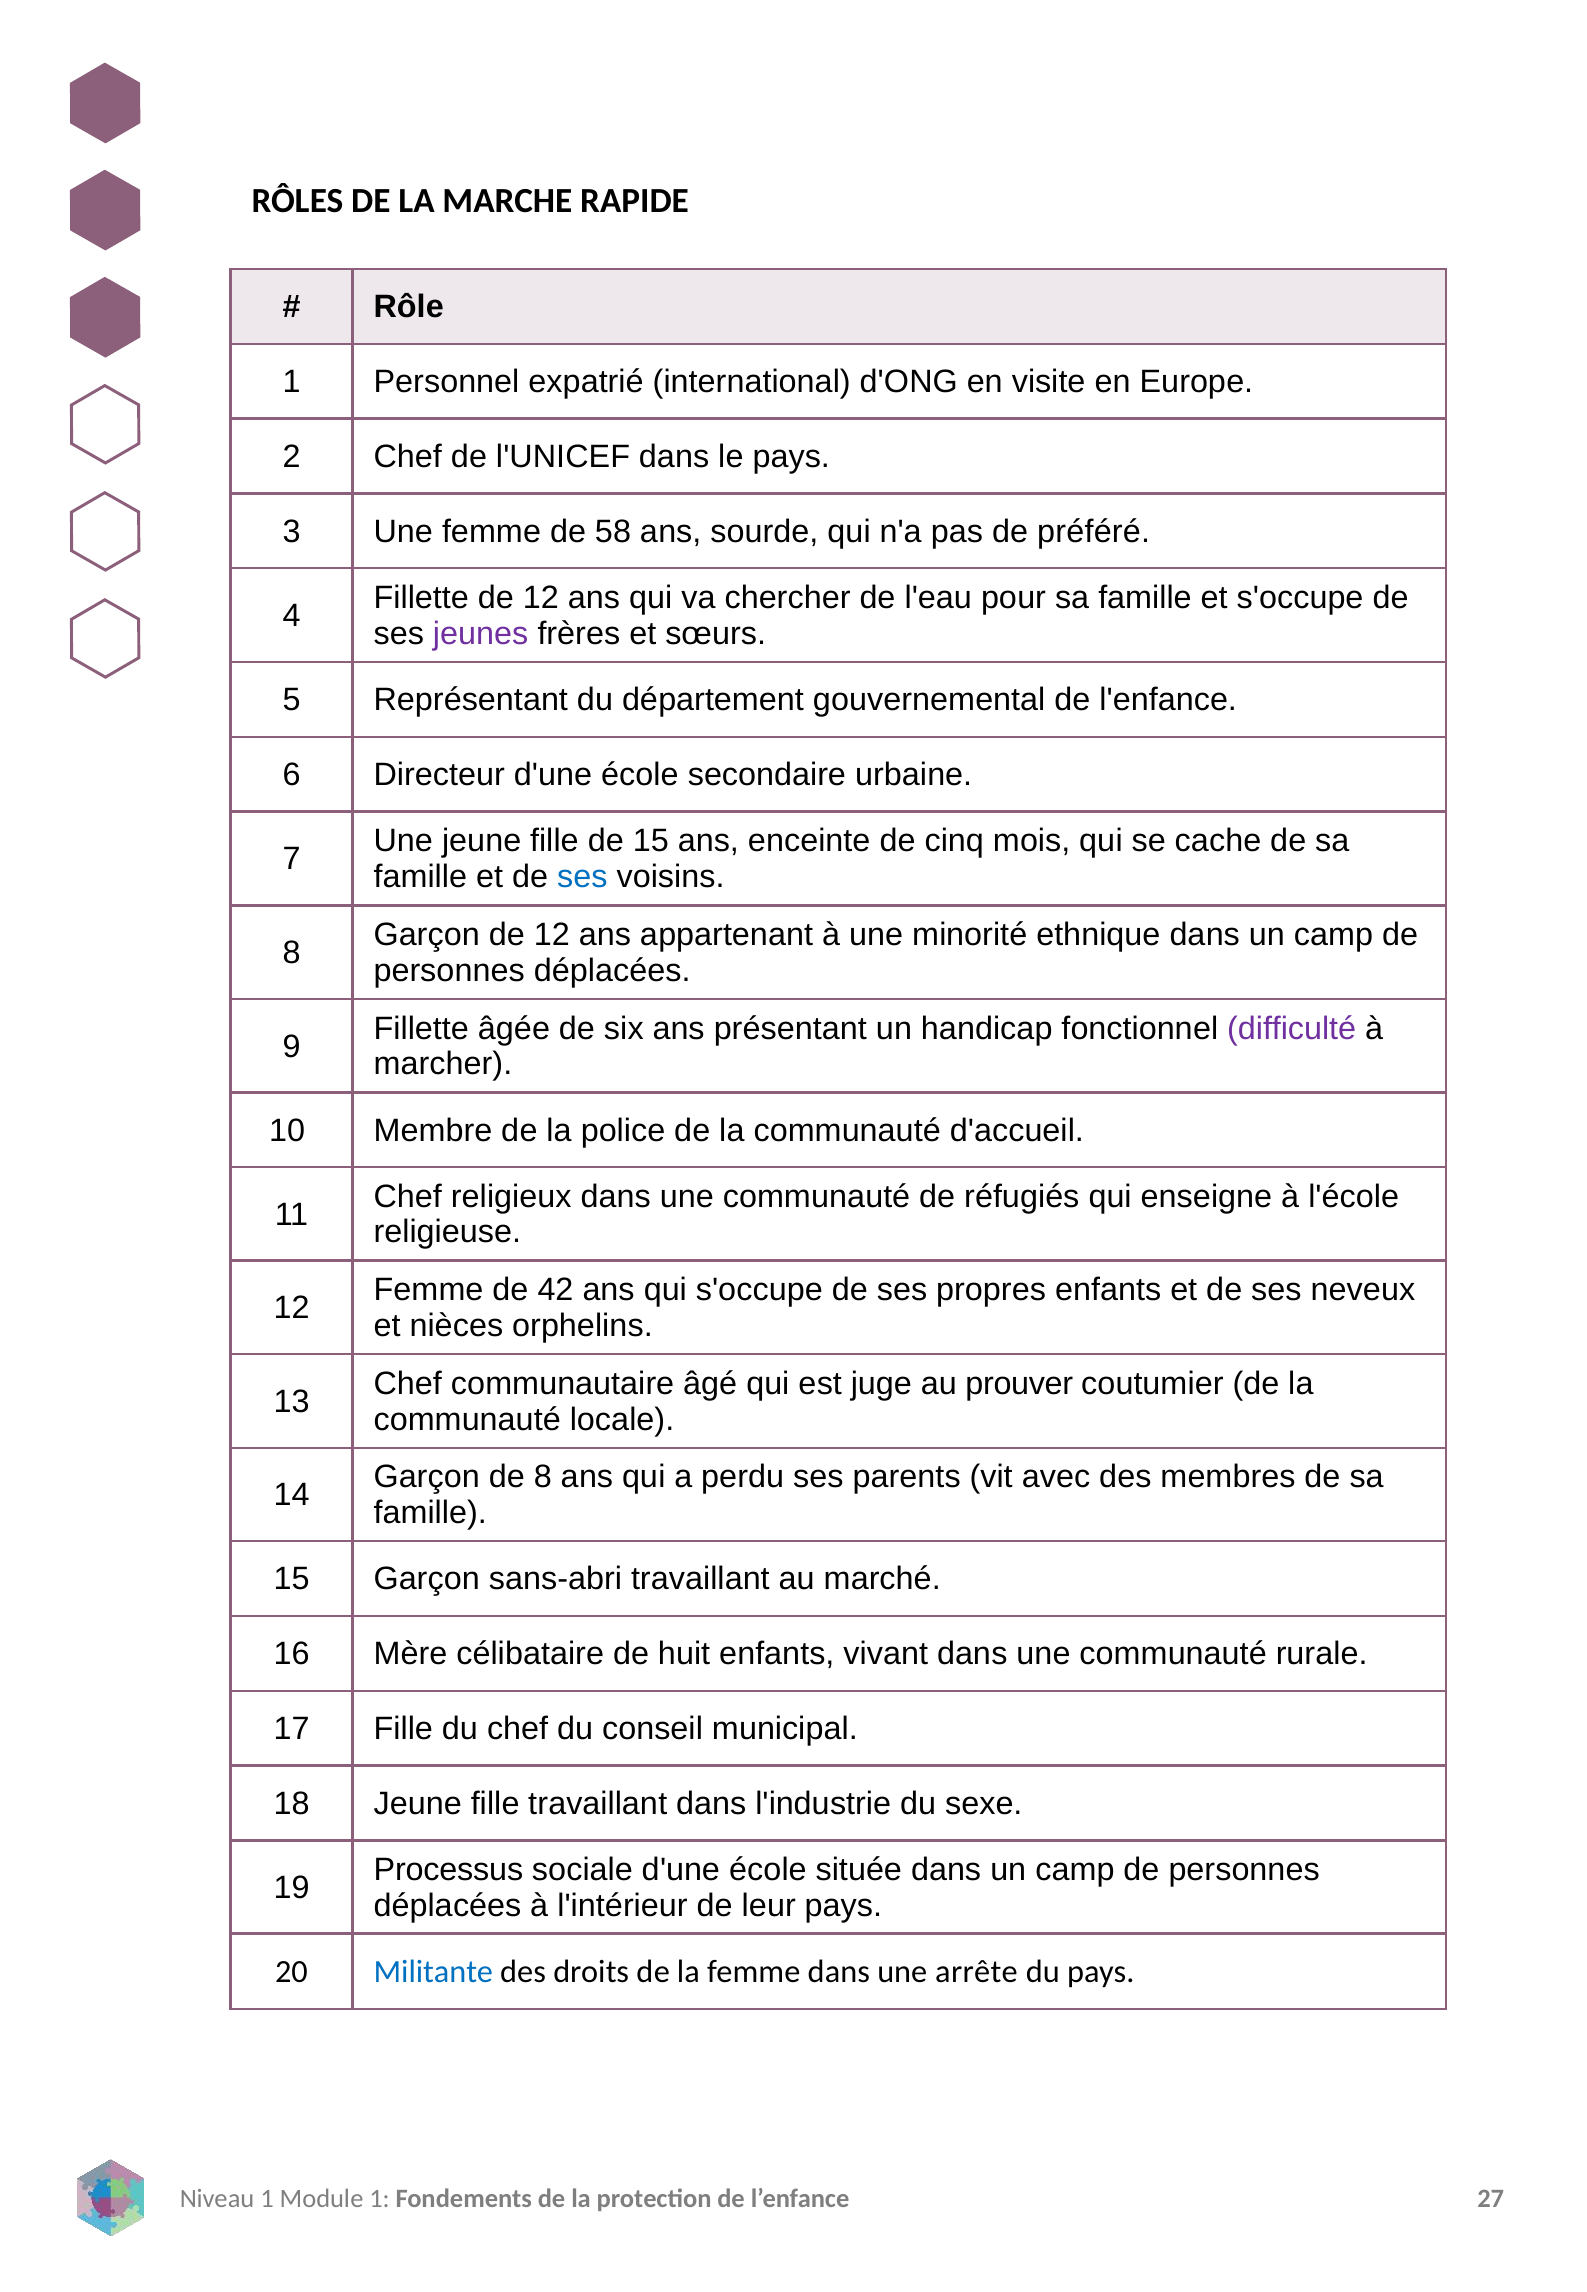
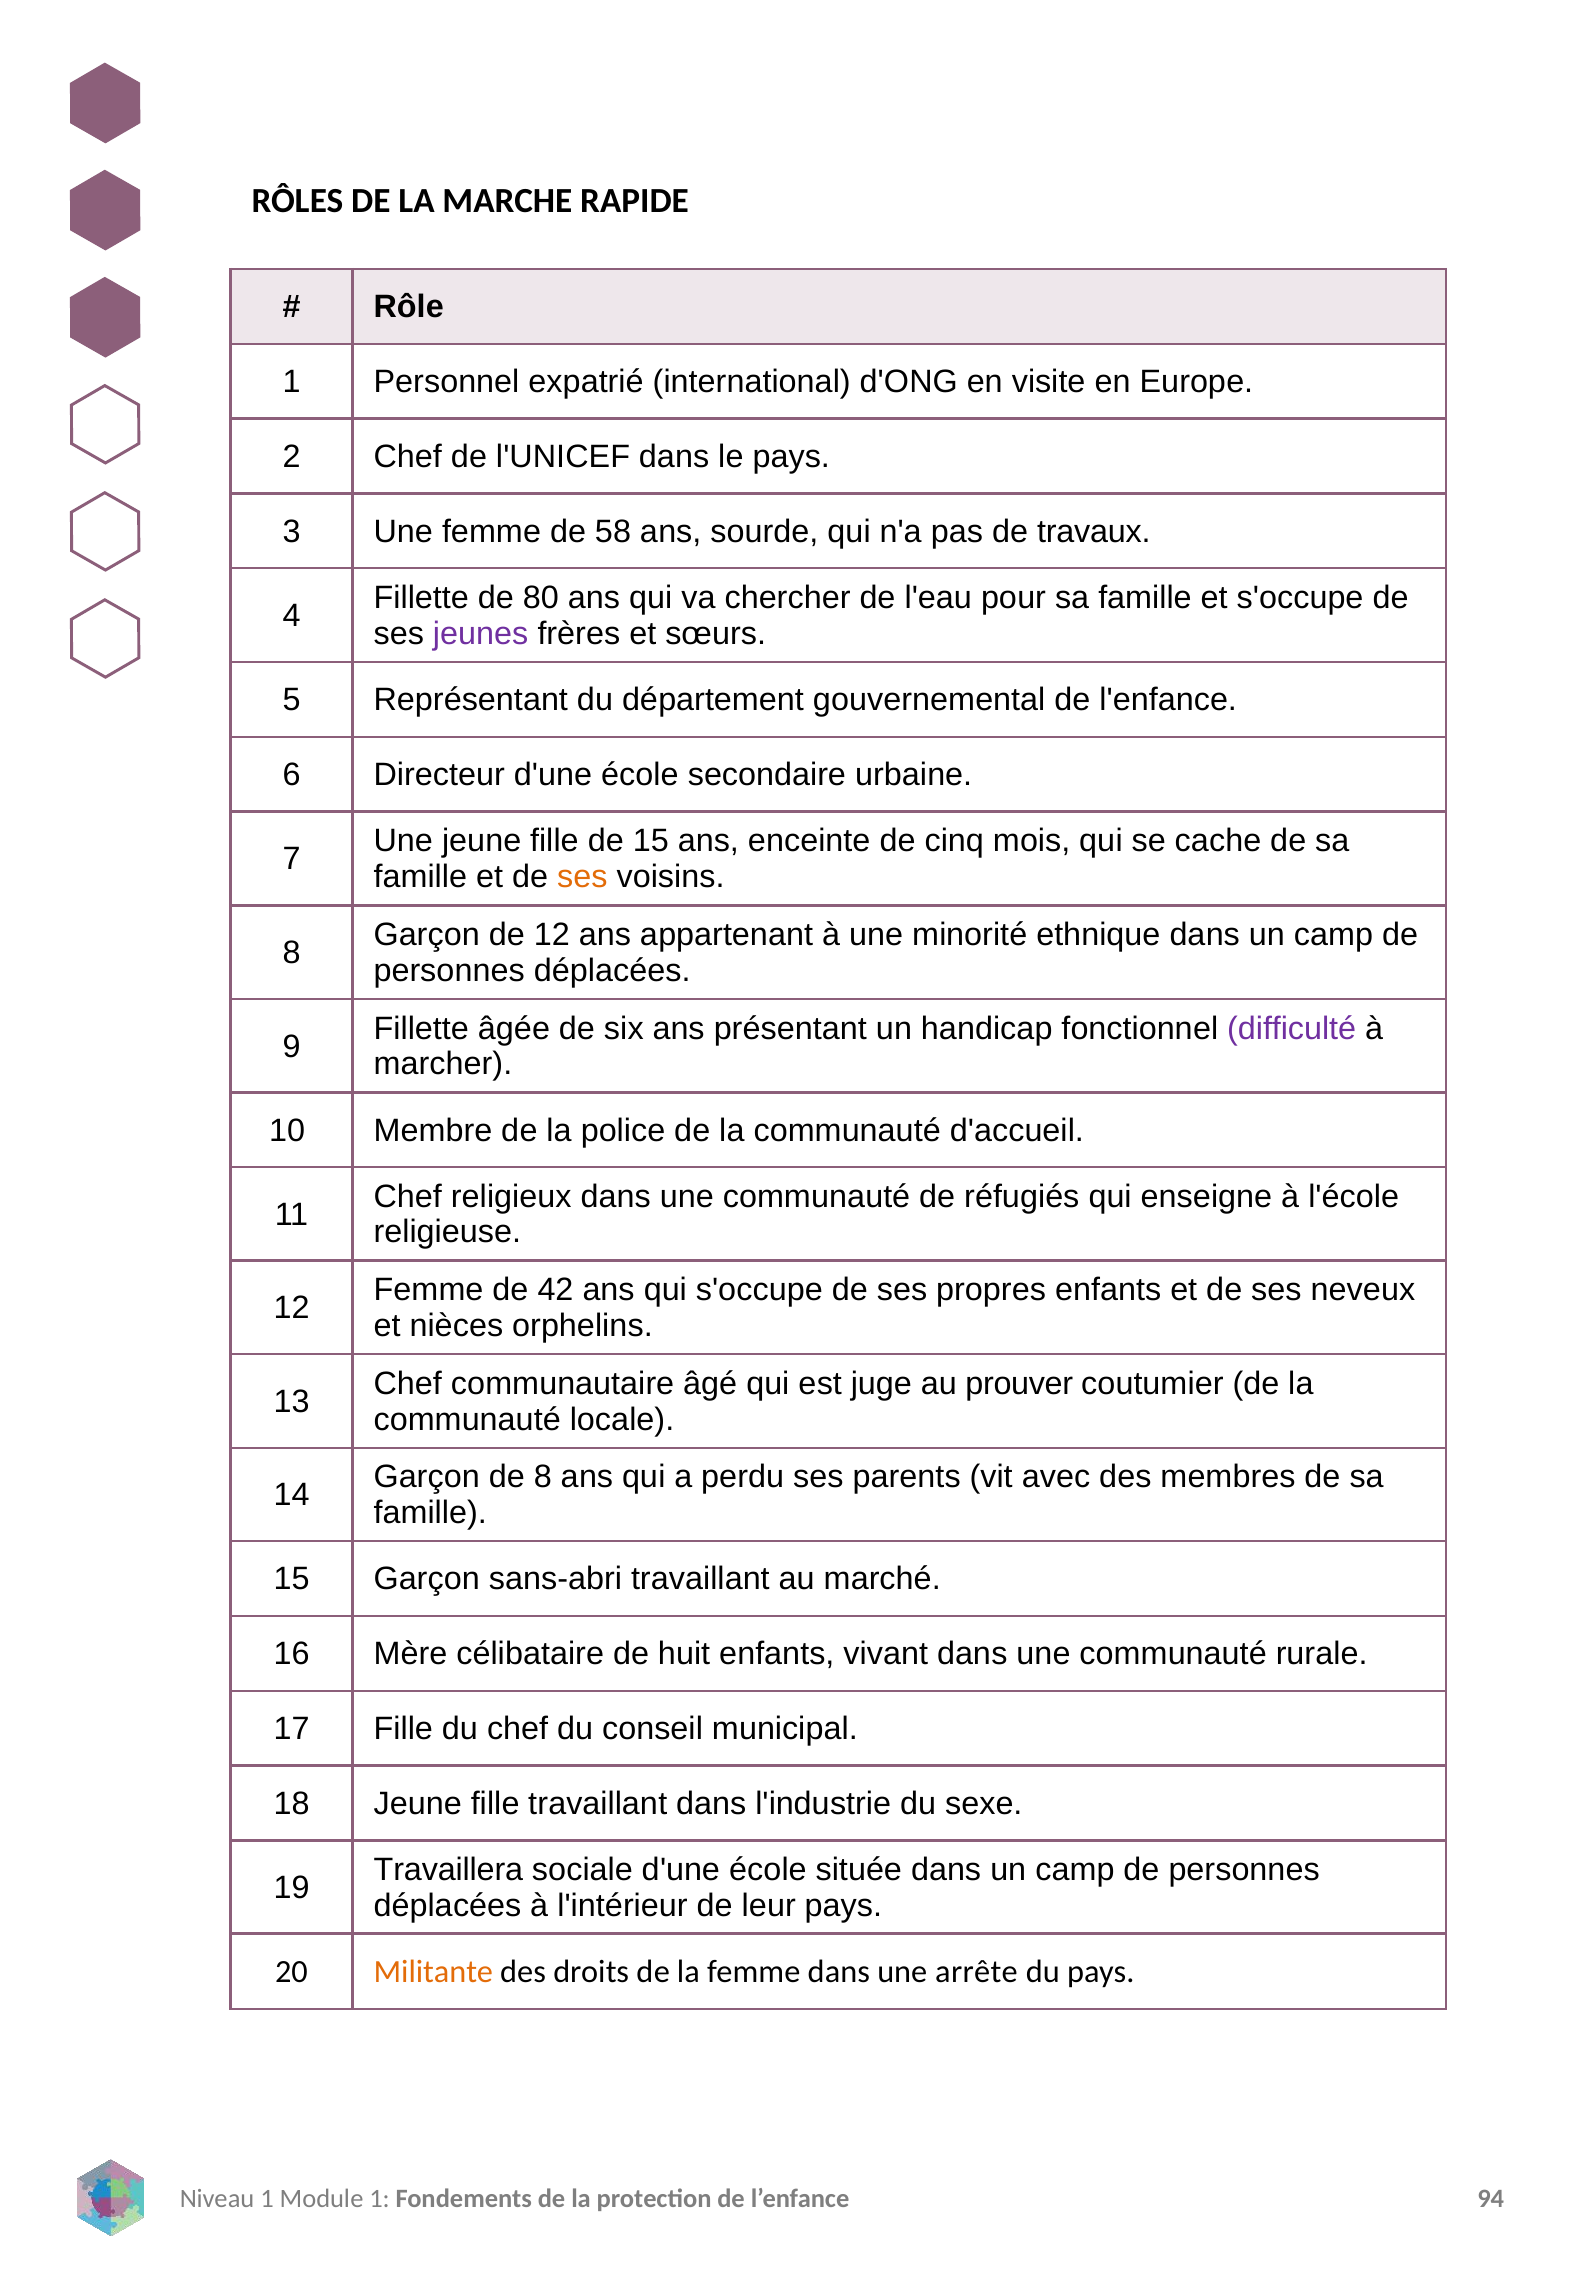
préféré: préféré -> travaux
Fillette de 12: 12 -> 80
ses at (582, 877) colour: blue -> orange
Processus: Processus -> Travaillera
Militante colour: blue -> orange
27: 27 -> 94
